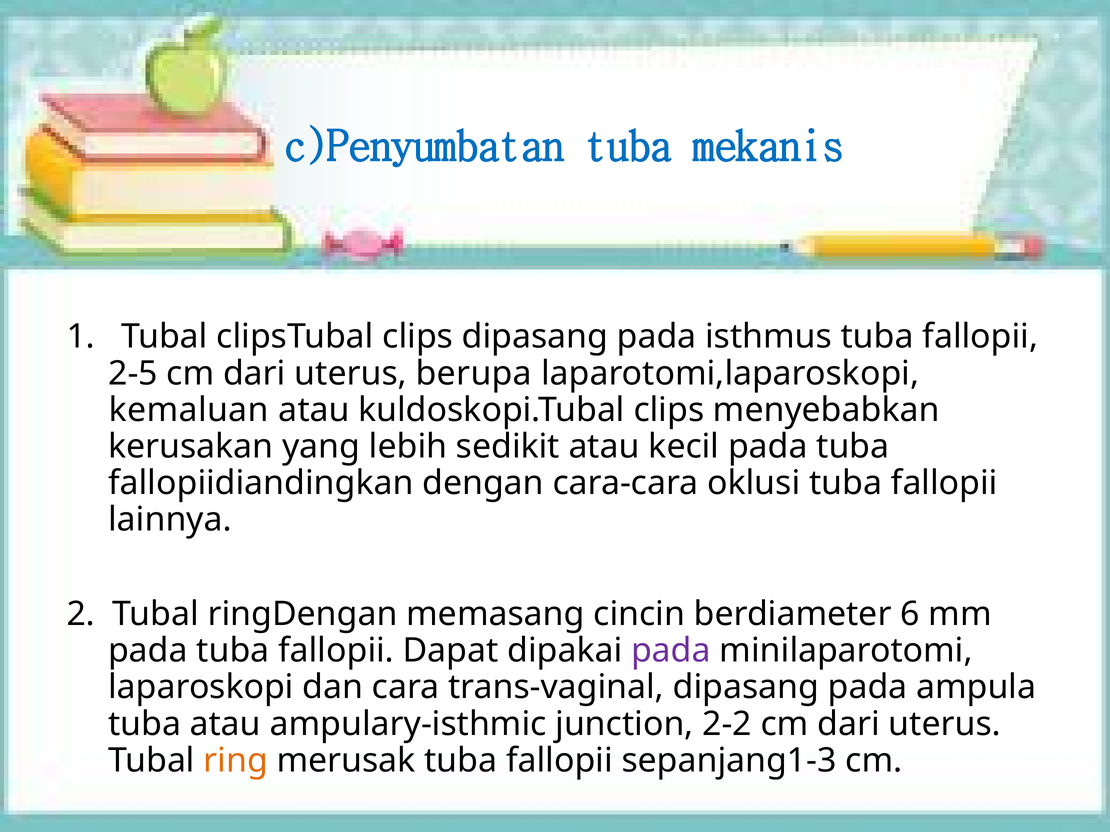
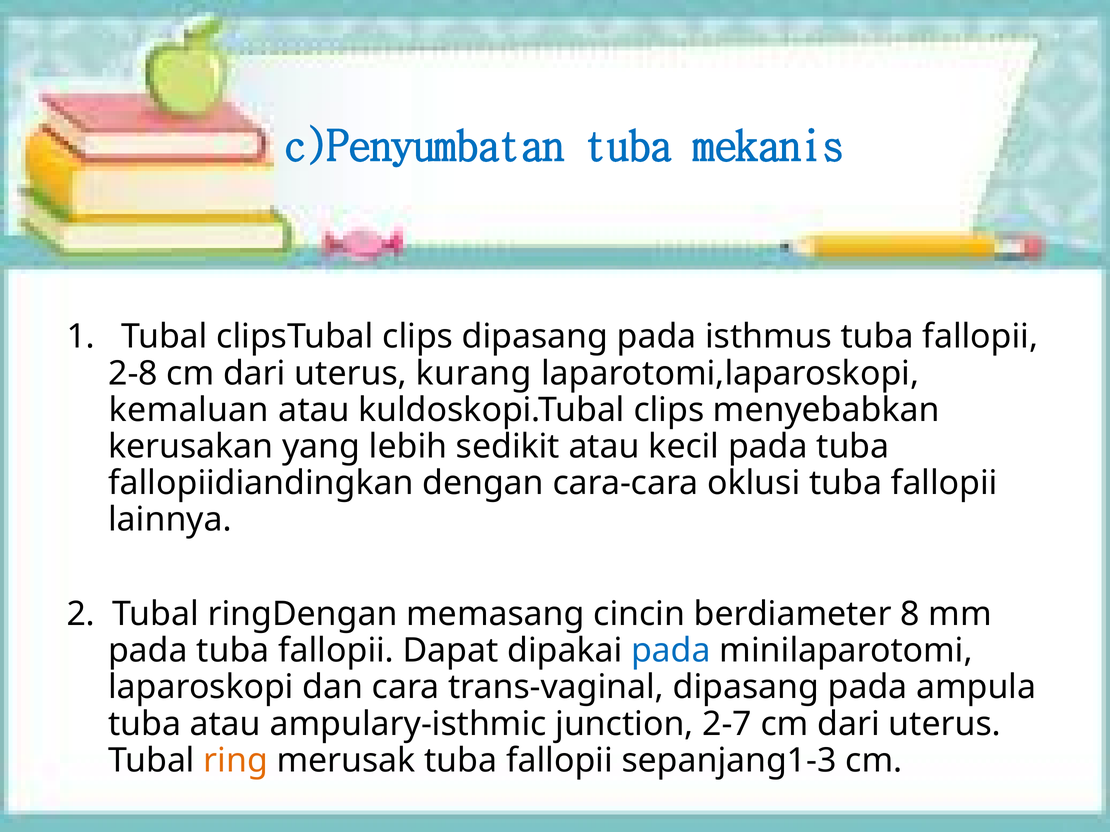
2-5: 2-5 -> 2-8
berupa: berupa -> kurang
6: 6 -> 8
pada at (671, 651) colour: purple -> blue
2-2: 2-2 -> 2-7
